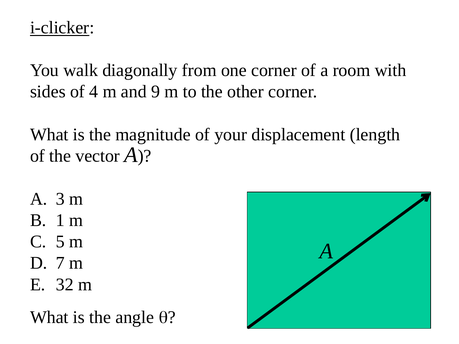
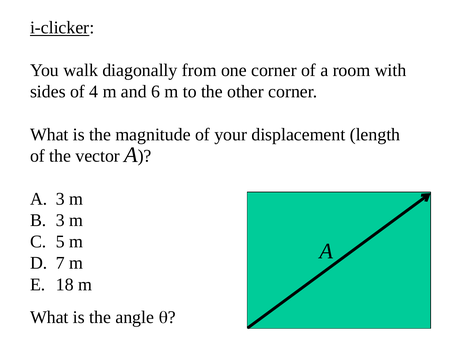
9: 9 -> 6
1 at (60, 220): 1 -> 3
32: 32 -> 18
